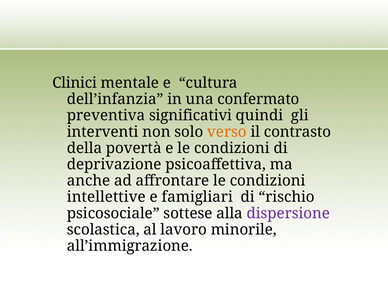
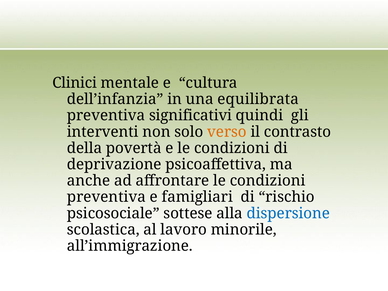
confermato: confermato -> equilibrata
intellettive at (106, 197): intellettive -> preventiva
dispersione colour: purple -> blue
